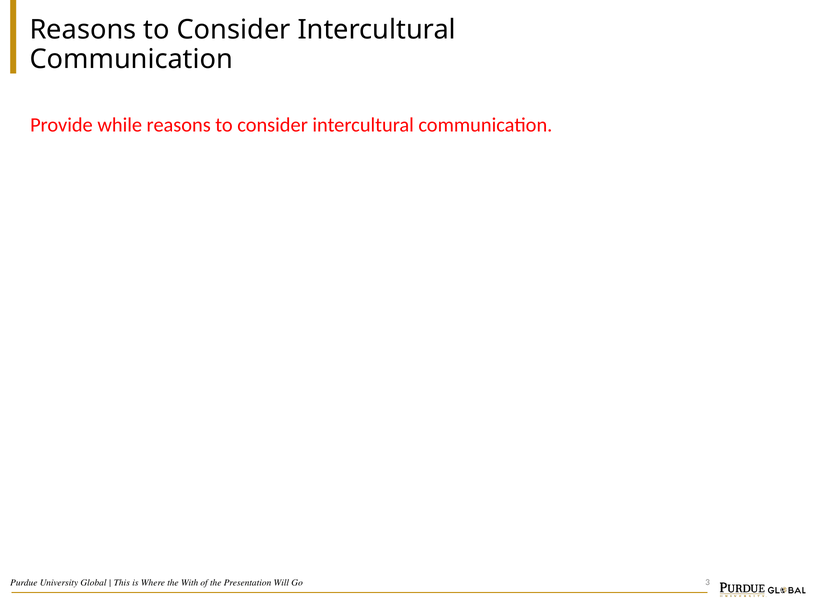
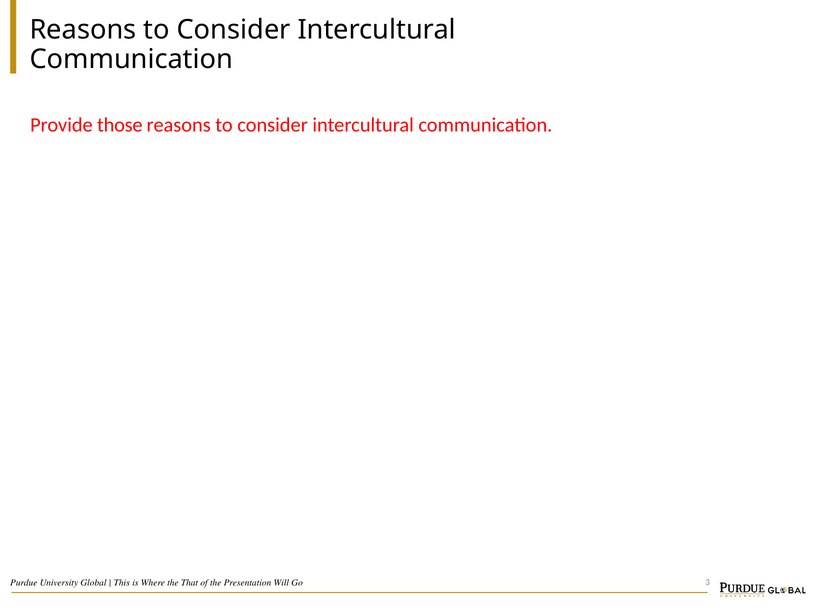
while: while -> those
With: With -> That
